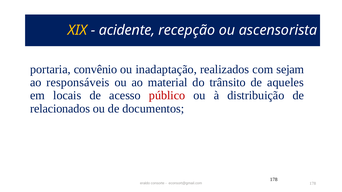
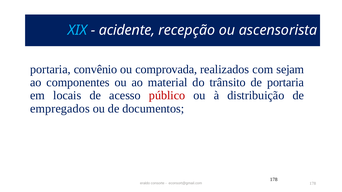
XIX colour: yellow -> light blue
inadaptação: inadaptação -> comprovada
responsáveis: responsáveis -> componentes
de aqueles: aqueles -> portaria
relacionados: relacionados -> empregados
